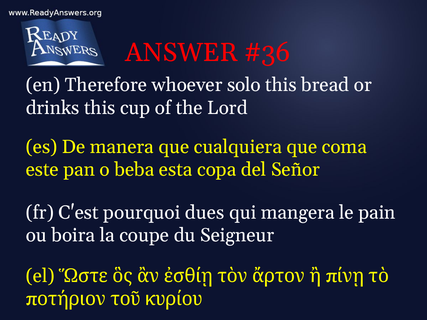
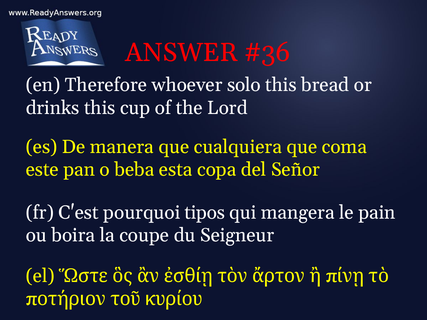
dues: dues -> tipos
